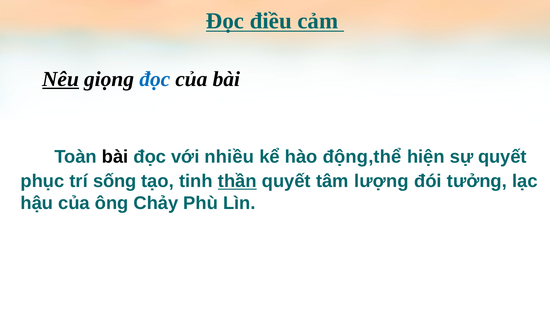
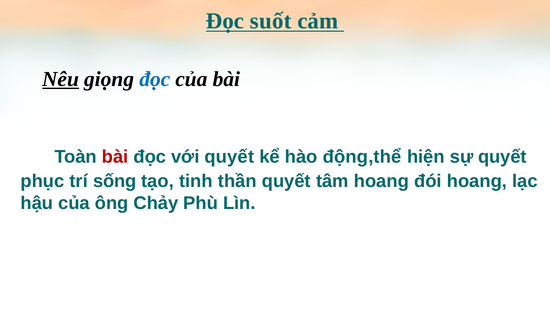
điều: điều -> suốt
bài at (115, 157) colour: black -> red
với nhiều: nhiều -> quyết
thần underline: present -> none
tâm lượng: lượng -> hoang
đói tưởng: tưởng -> hoang
